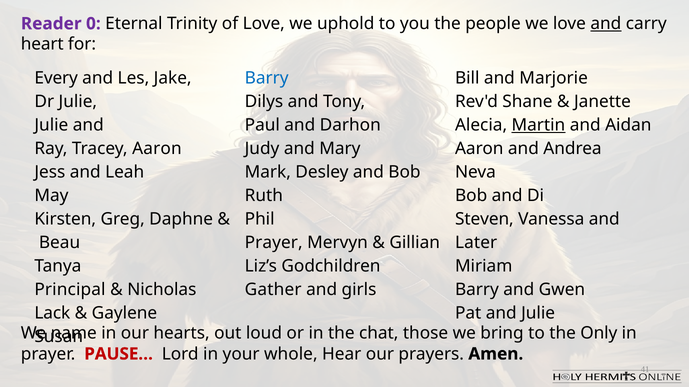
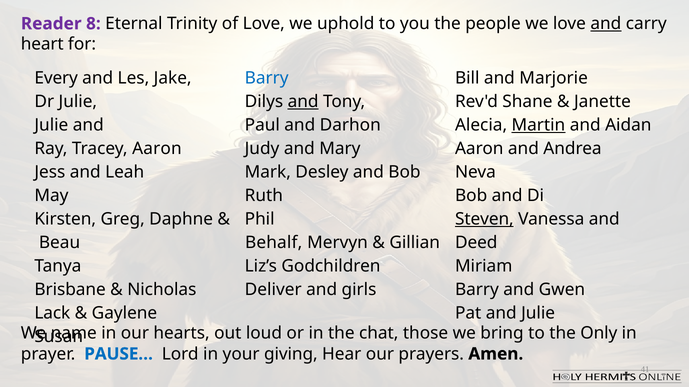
0: 0 -> 8
and at (303, 102) underline: none -> present
Steven underline: none -> present
Prayer at (274, 243): Prayer -> Behalf
Later: Later -> Deed
Principal: Principal -> Brisbane
Gather: Gather -> Deliver
PAUSE… colour: red -> blue
whole: whole -> giving
